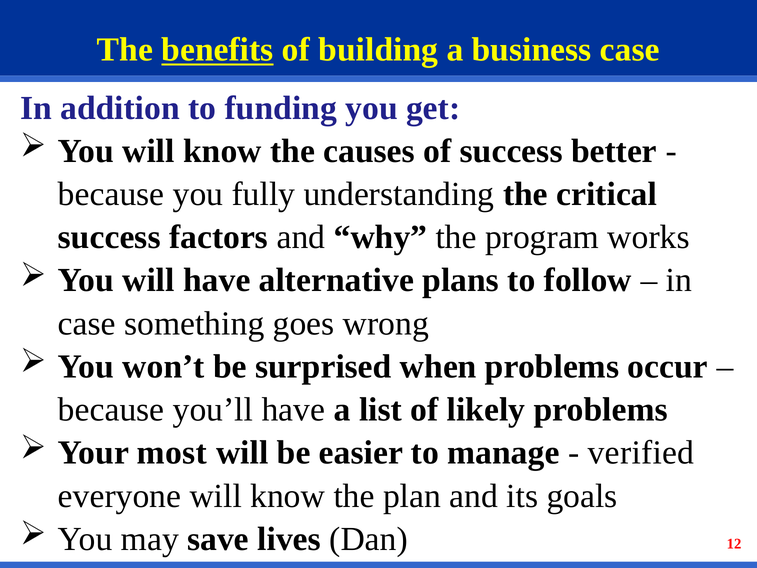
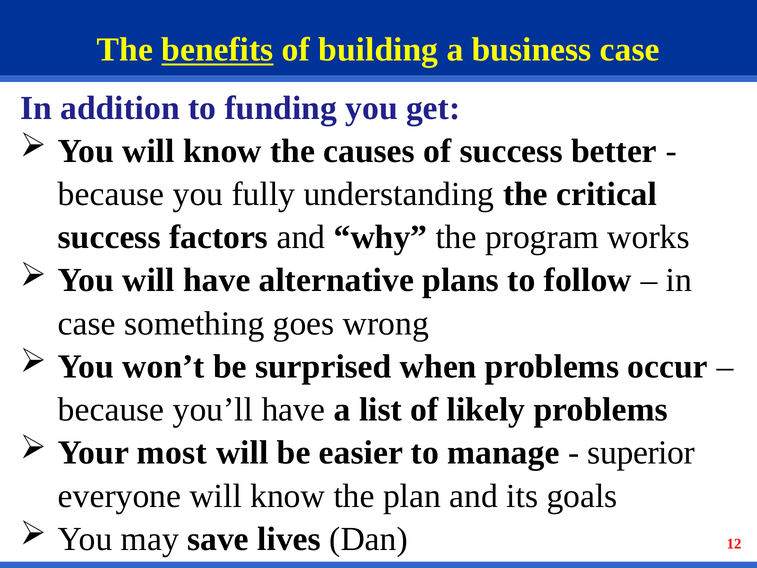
verified: verified -> superior
